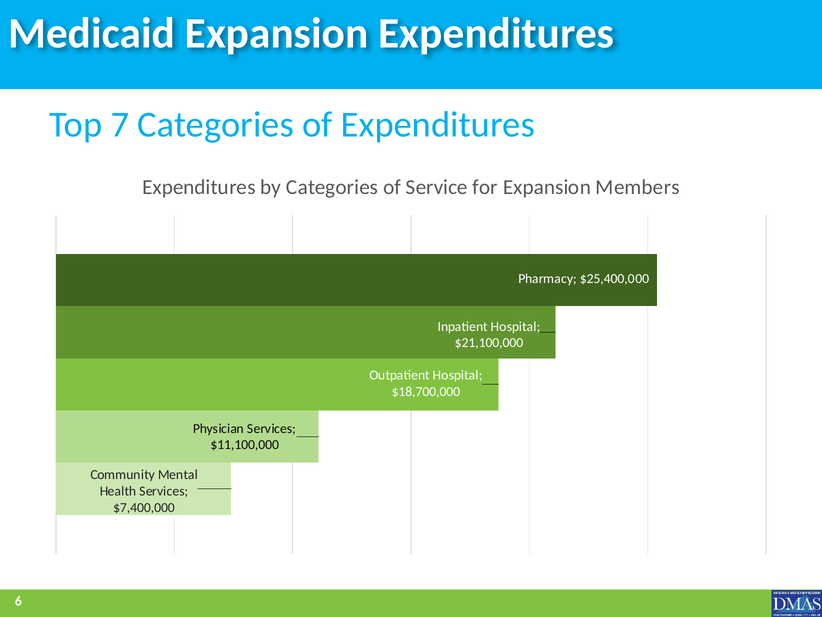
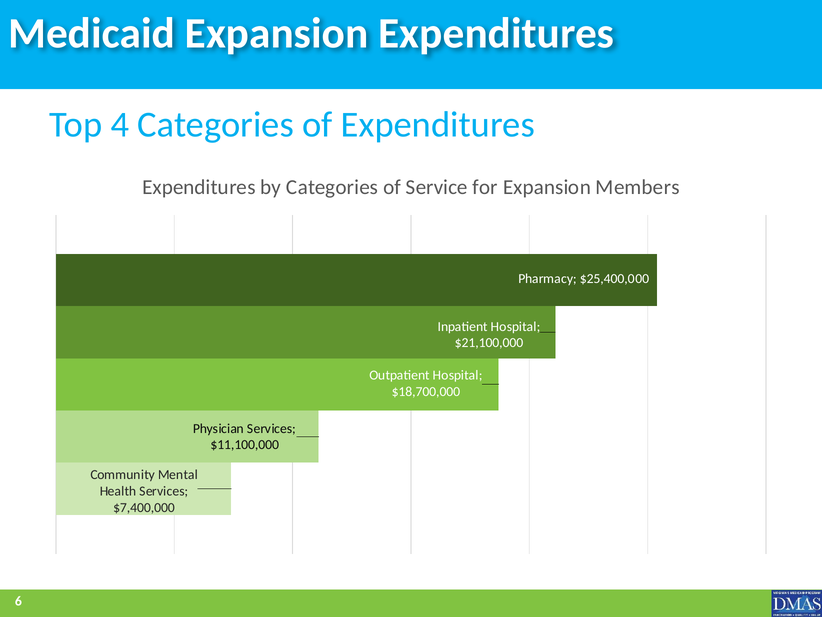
7: 7 -> 4
